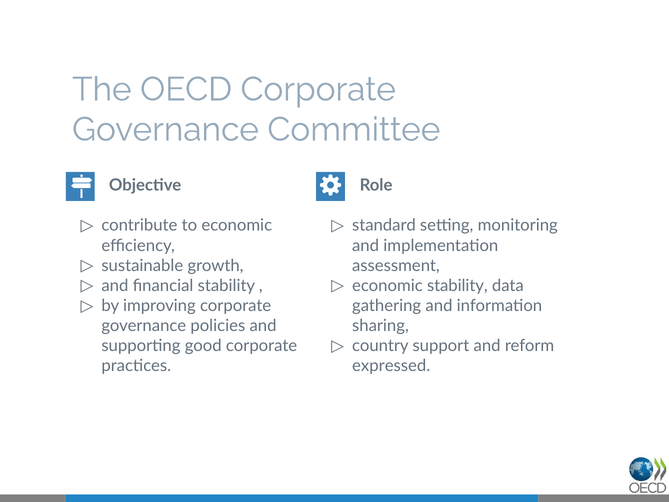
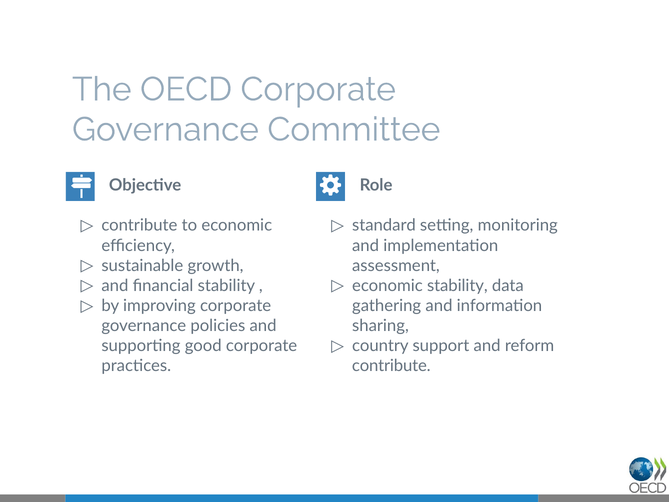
expressed at (391, 366): expressed -> contribute
